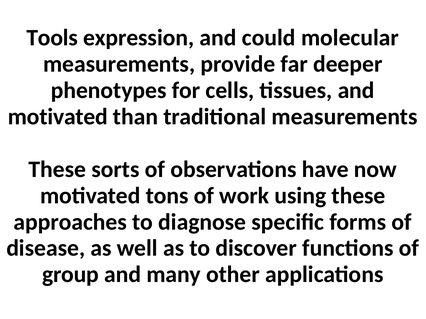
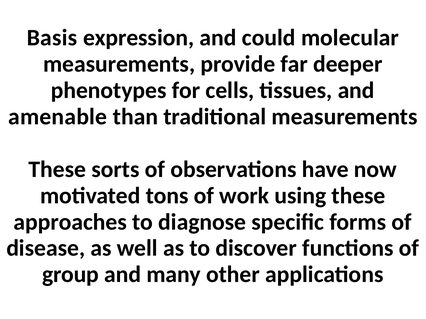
Tools: Tools -> Basis
motivated at (58, 117): motivated -> amenable
